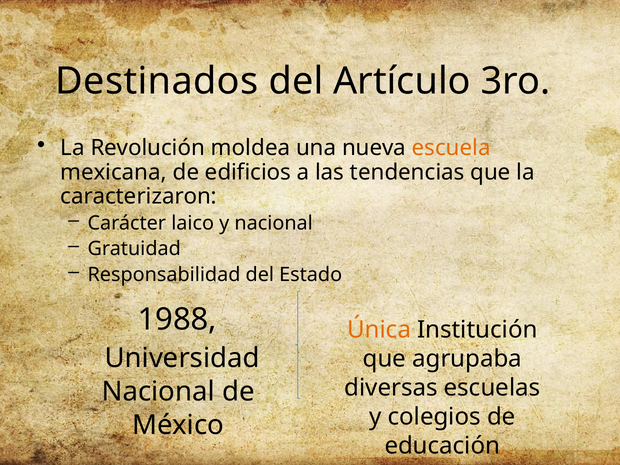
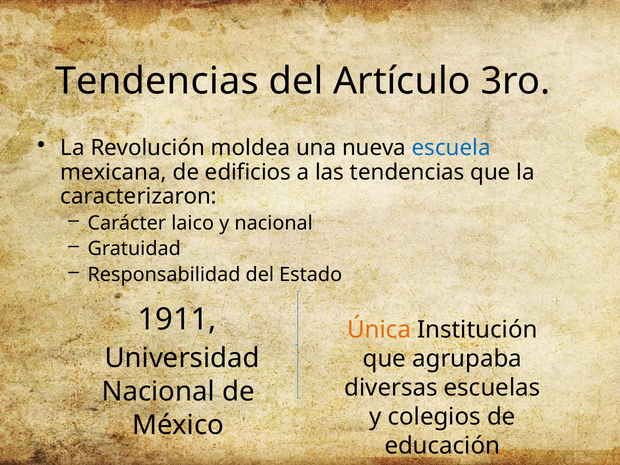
Destinados at (157, 81): Destinados -> Tendencias
escuela colour: orange -> blue
1988: 1988 -> 1911
